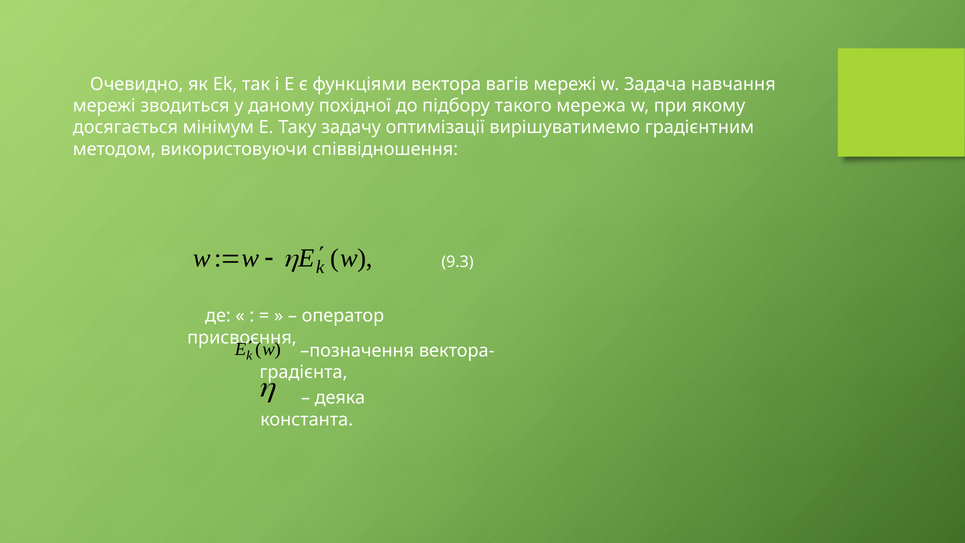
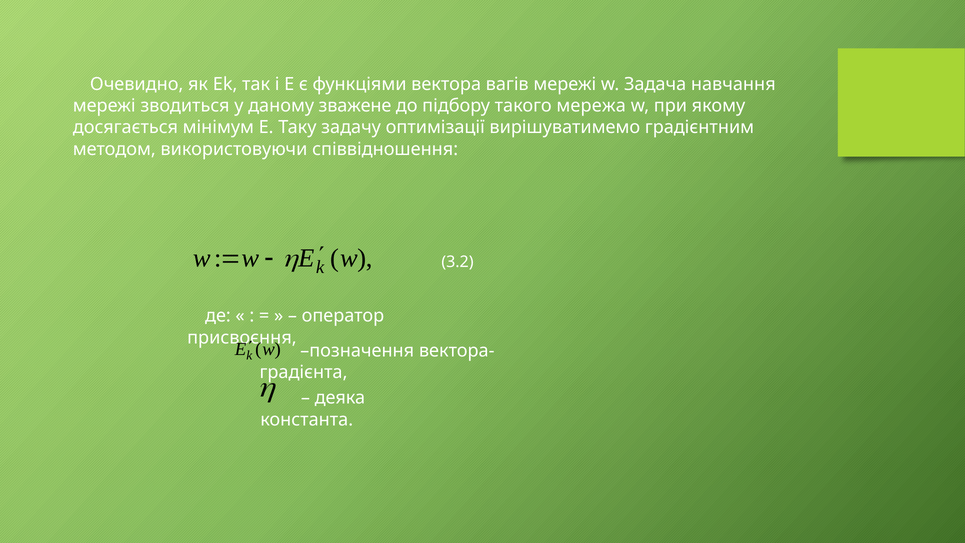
похідної: похідної -> зважене
9.3: 9.3 -> 3.2
